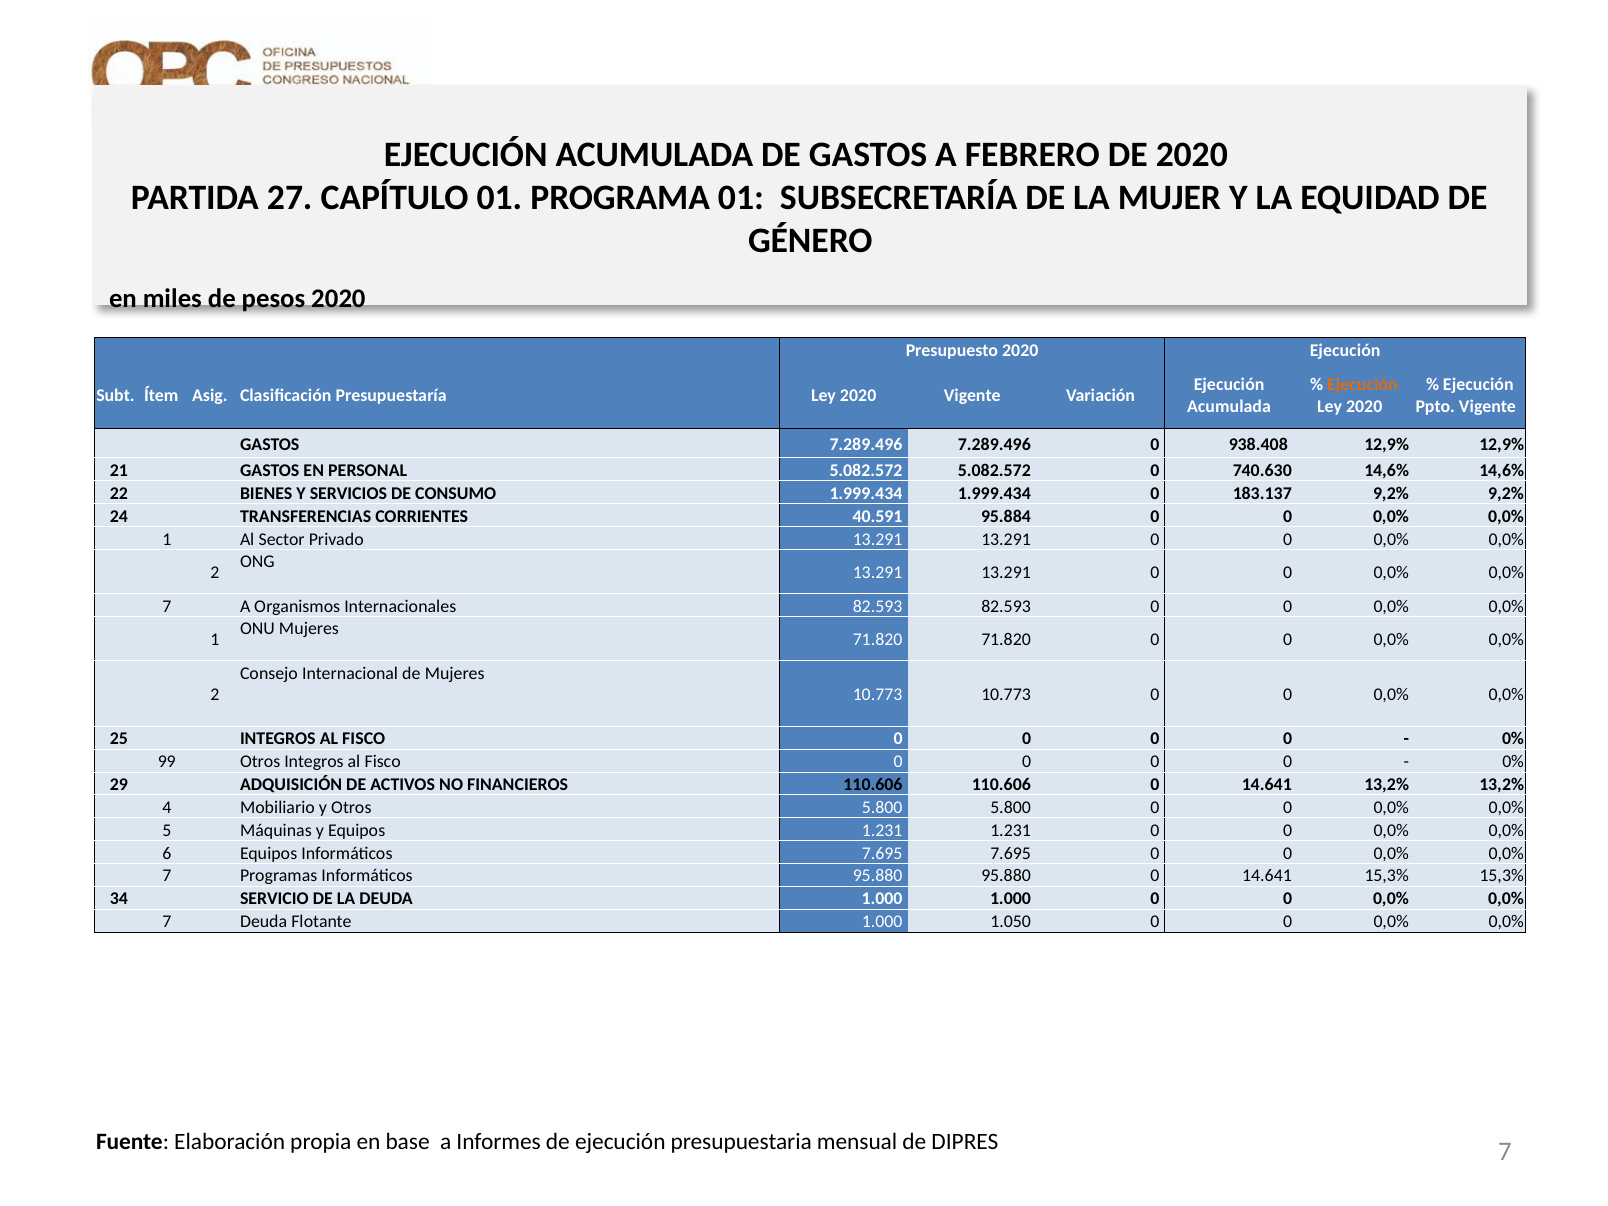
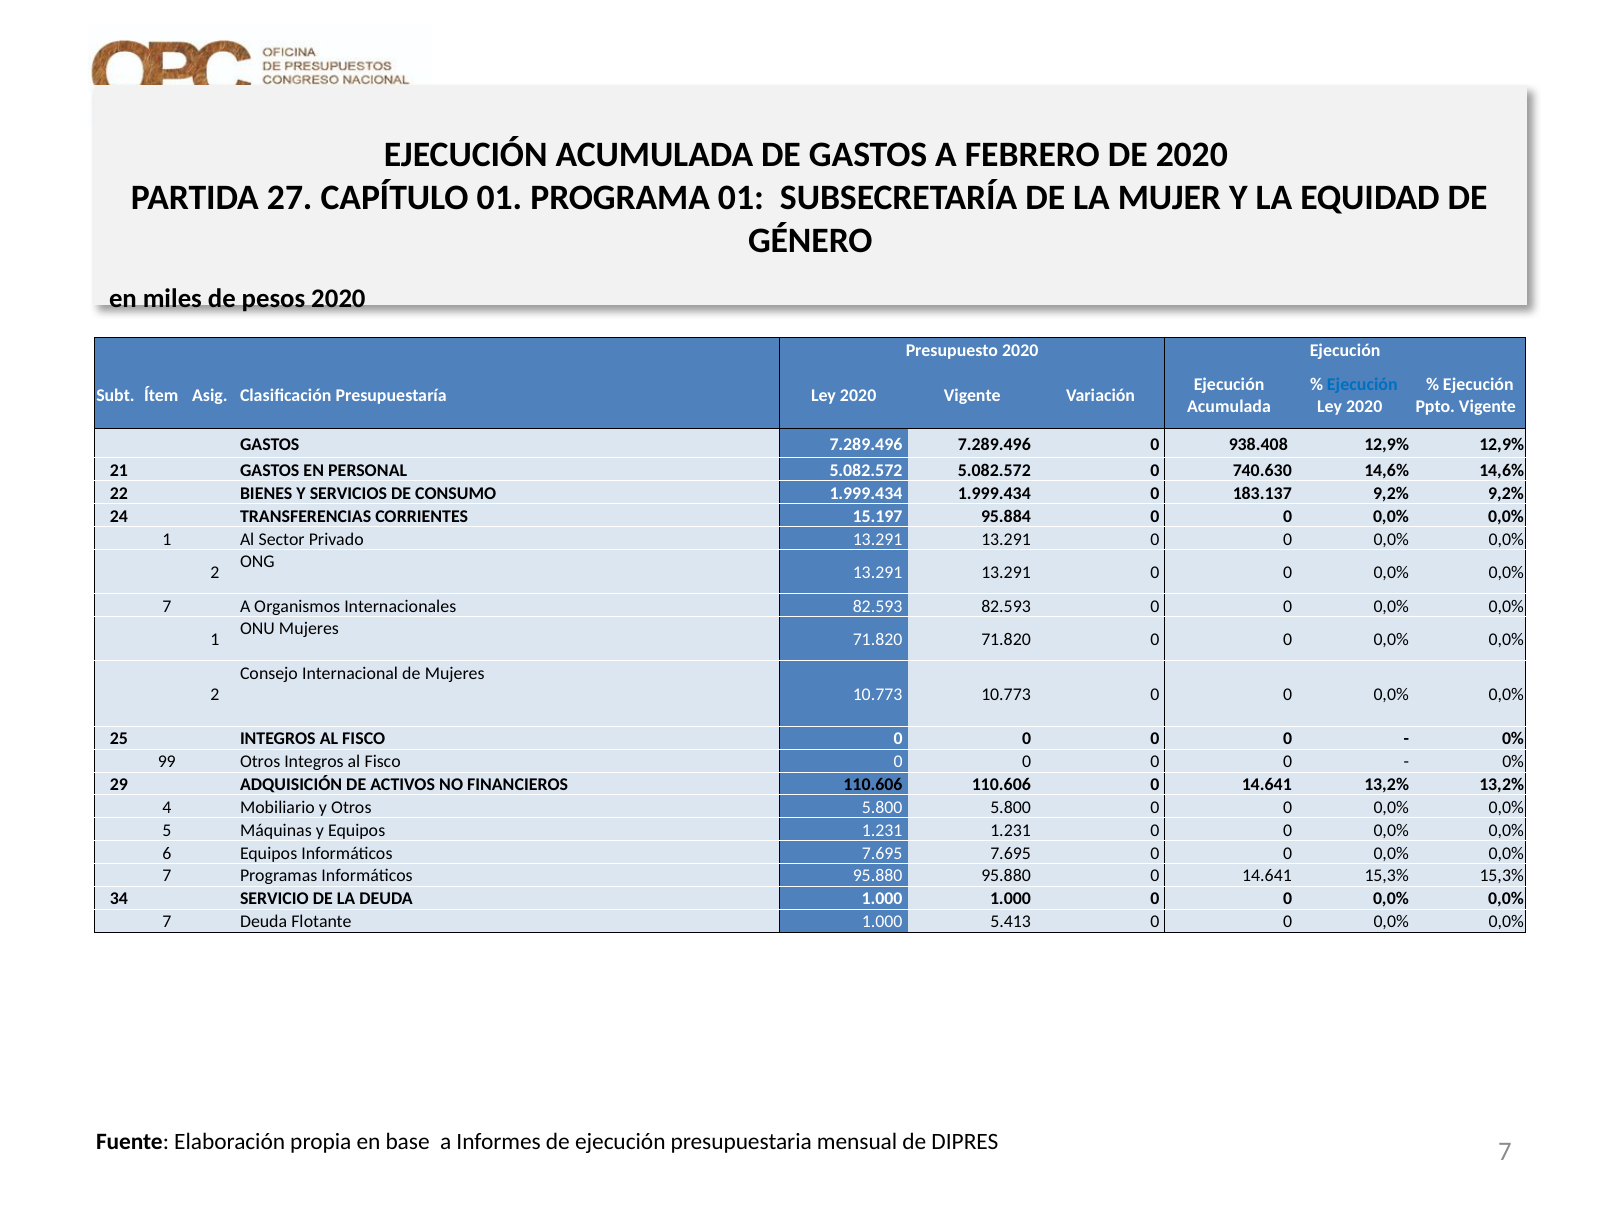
Ejecución at (1362, 385) colour: orange -> blue
40.591: 40.591 -> 15.197
1.050: 1.050 -> 5.413
